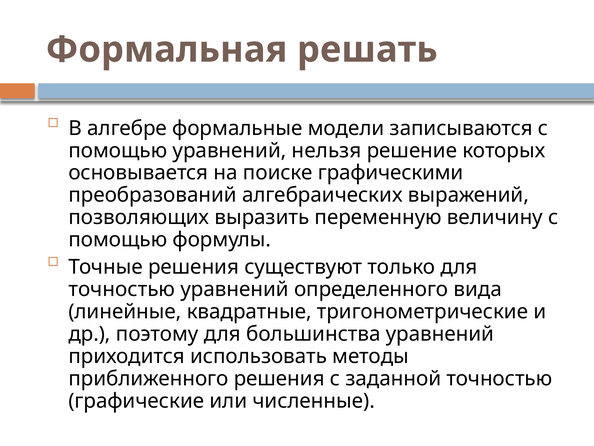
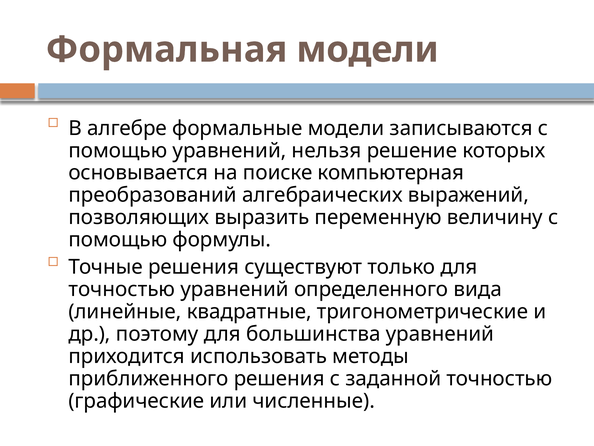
Формальная решать: решать -> модели
графическими: графическими -> компьютерная
